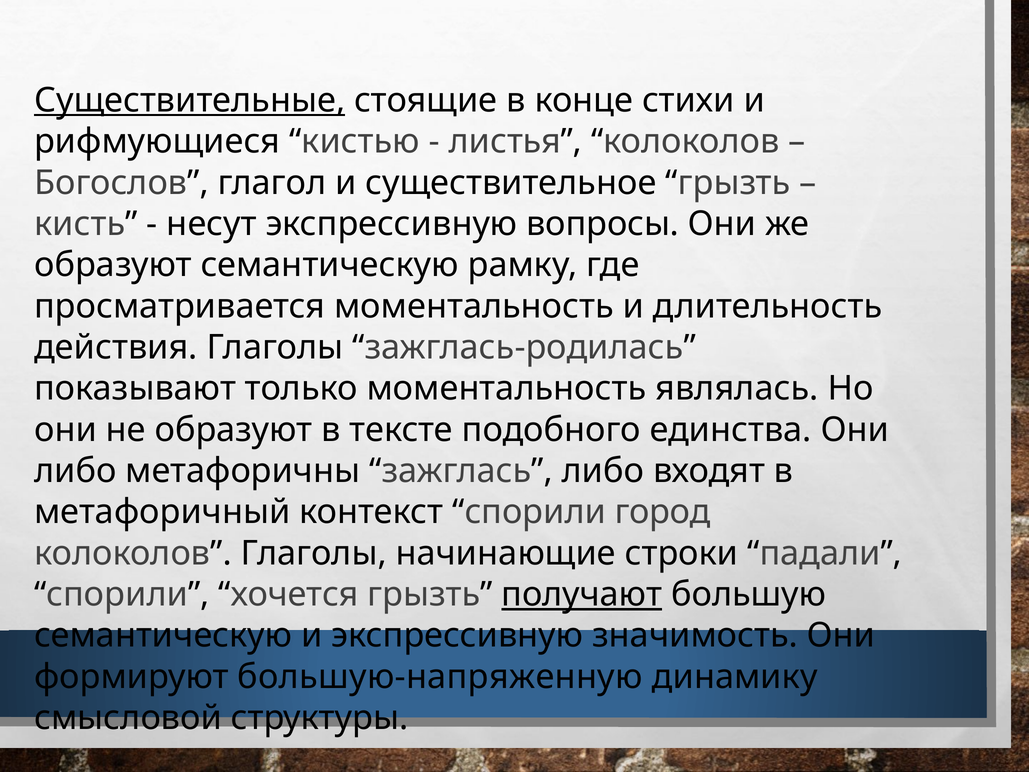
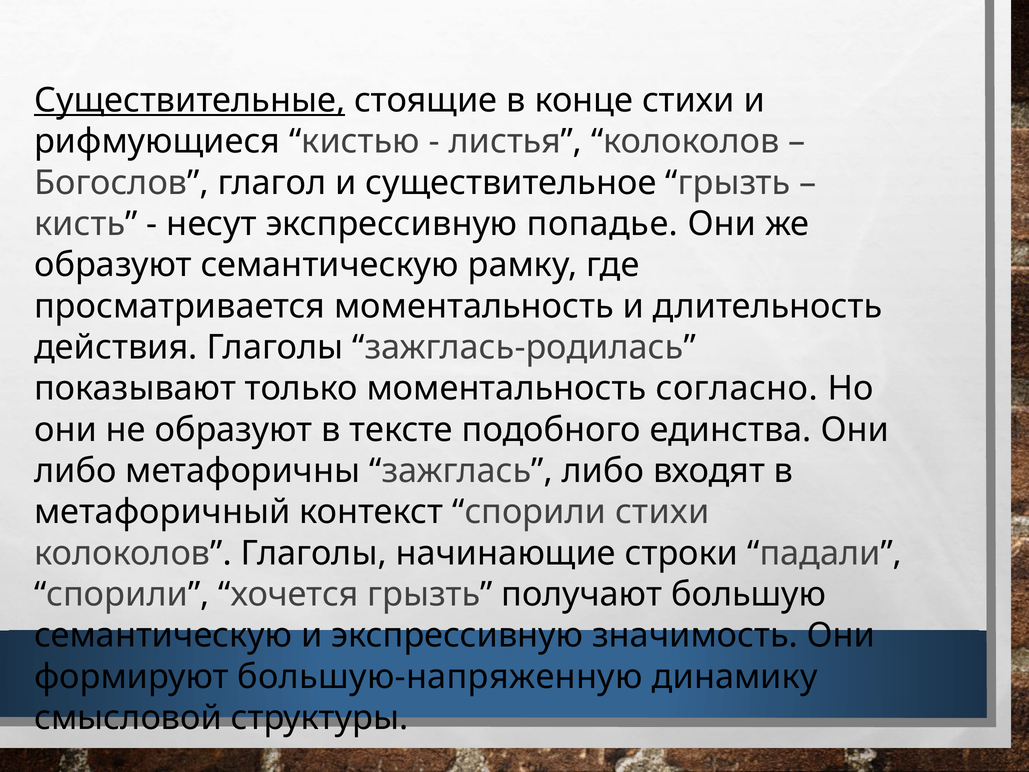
вопросы: вопросы -> попадье
являлась: являлась -> согласно
спорили город: город -> стихи
получают underline: present -> none
